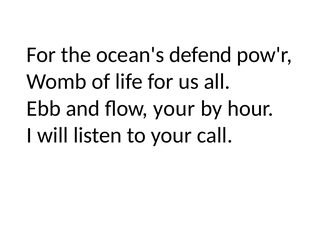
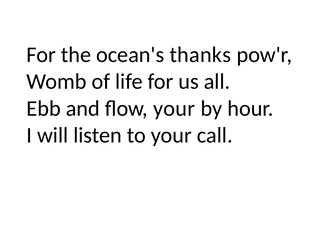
defend: defend -> thanks
